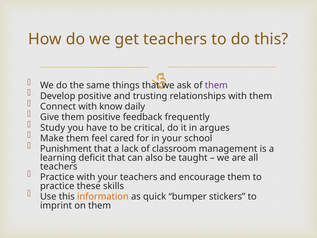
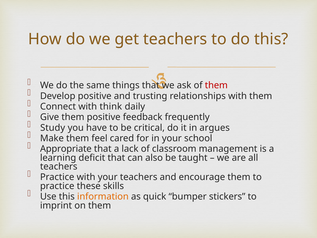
them at (216, 85) colour: purple -> red
know: know -> think
Punishment: Punishment -> Appropriate
